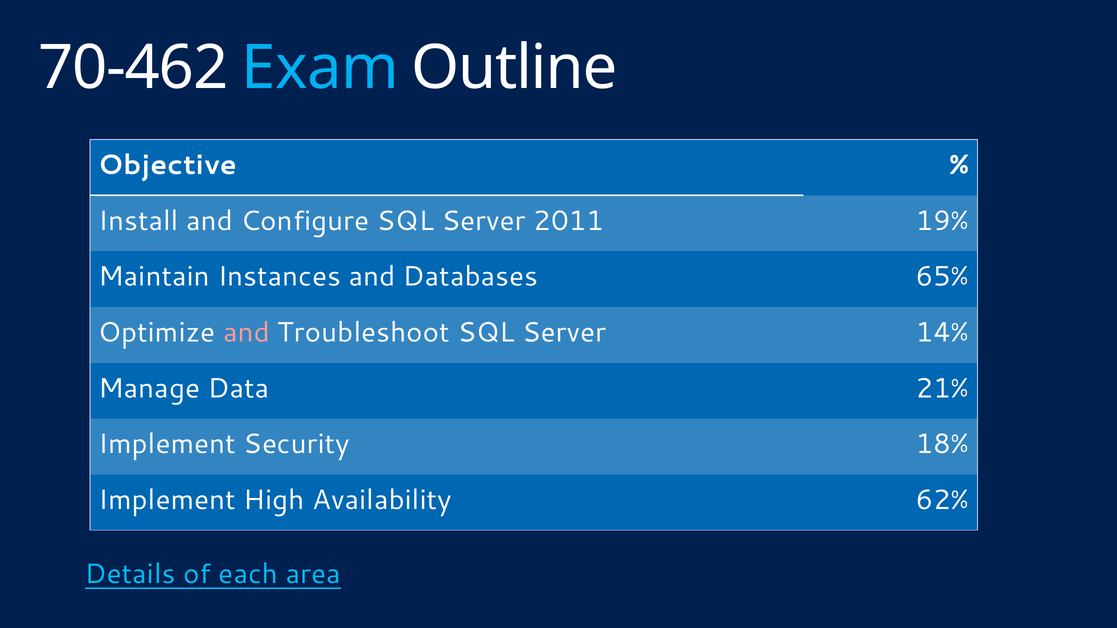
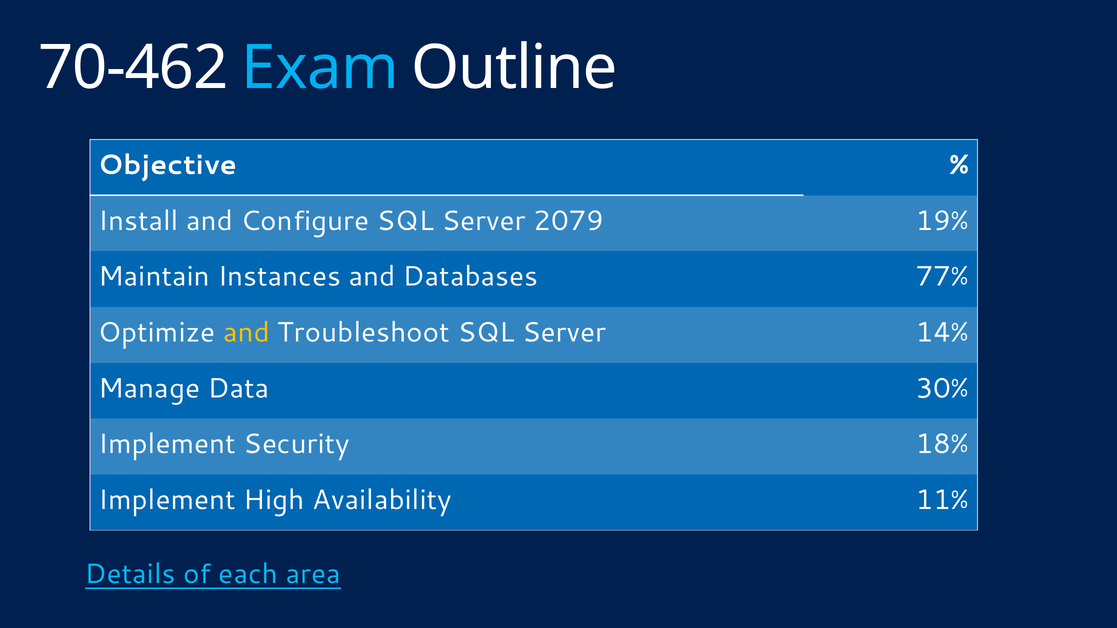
2011: 2011 -> 2079
65%: 65% -> 77%
and at (246, 333) colour: pink -> yellow
21%: 21% -> 30%
62%: 62% -> 11%
